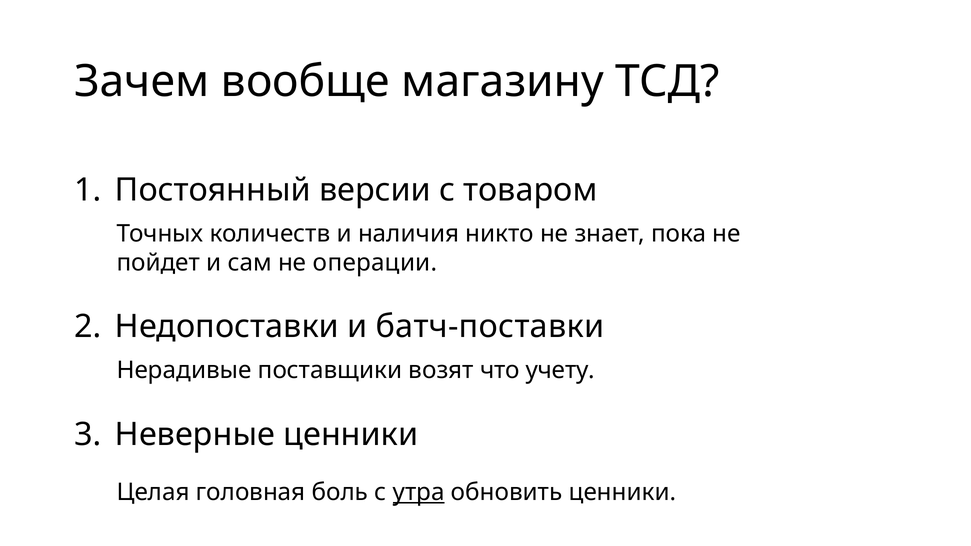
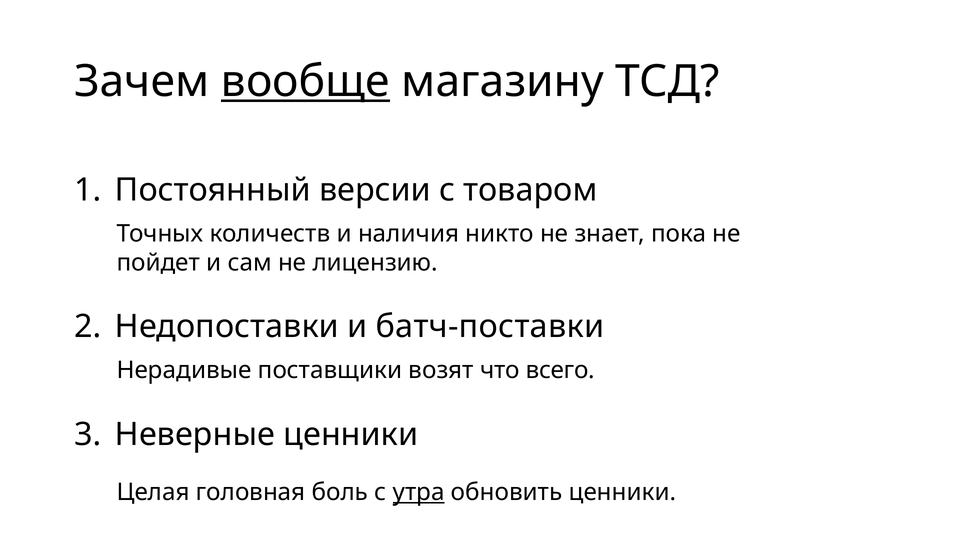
вообще underline: none -> present
операции: операции -> лицензию
учету: учету -> всего
